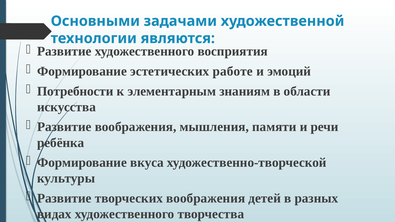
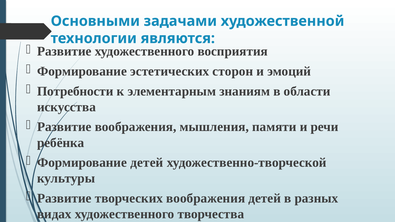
работе: работе -> сторон
Формирование вкуса: вкуса -> детей
